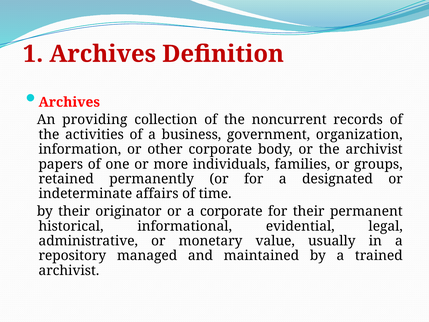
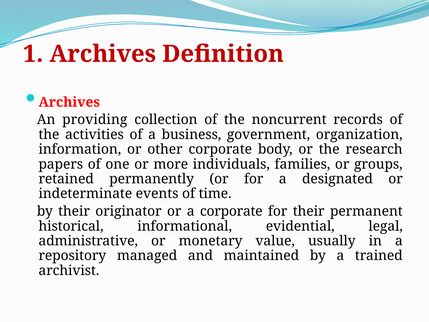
the archivist: archivist -> research
affairs: affairs -> events
